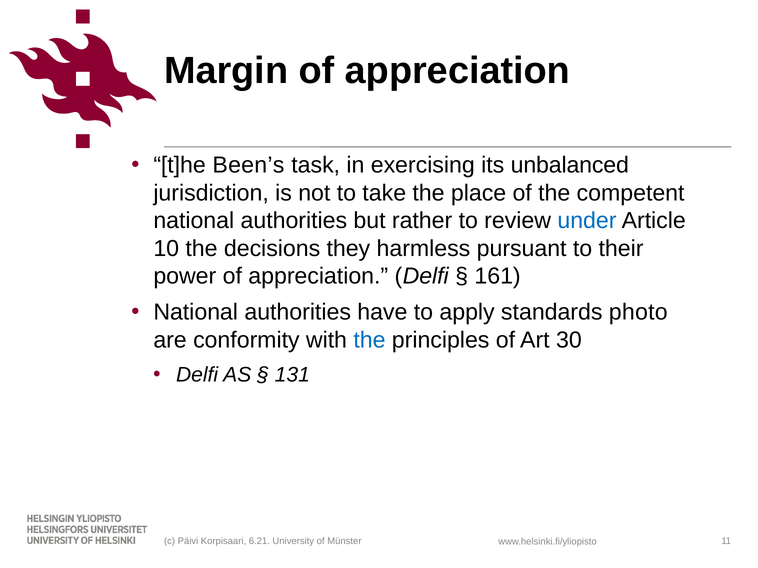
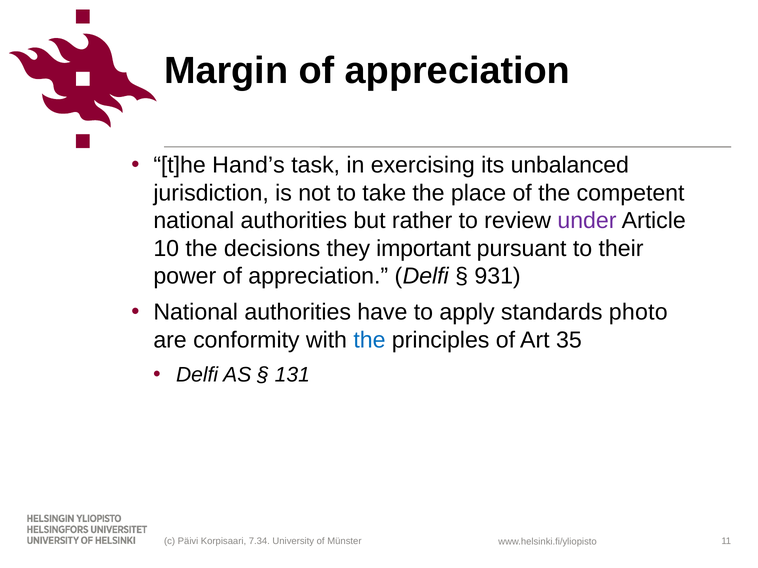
Been’s: Been’s -> Hand’s
under colour: blue -> purple
harmless: harmless -> important
161: 161 -> 931
30: 30 -> 35
6.21: 6.21 -> 7.34
